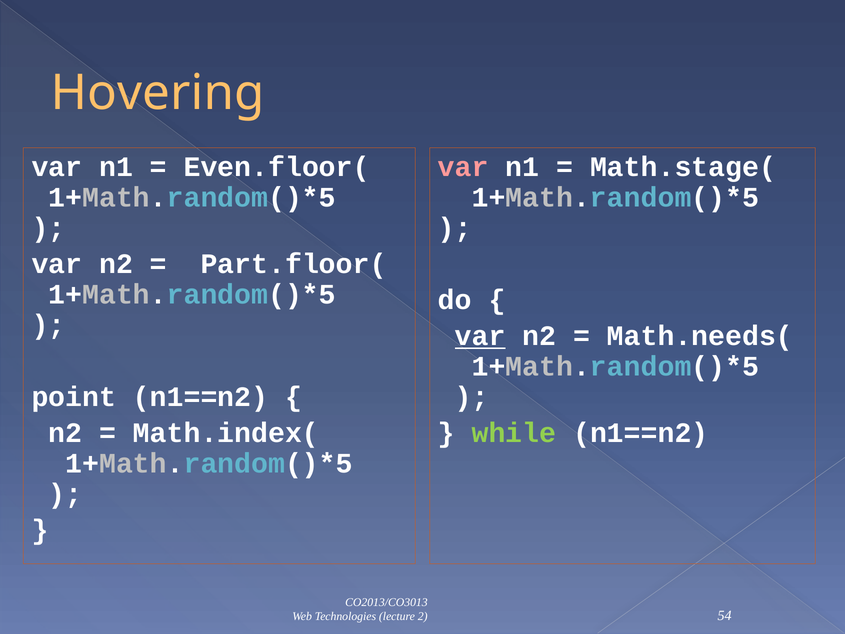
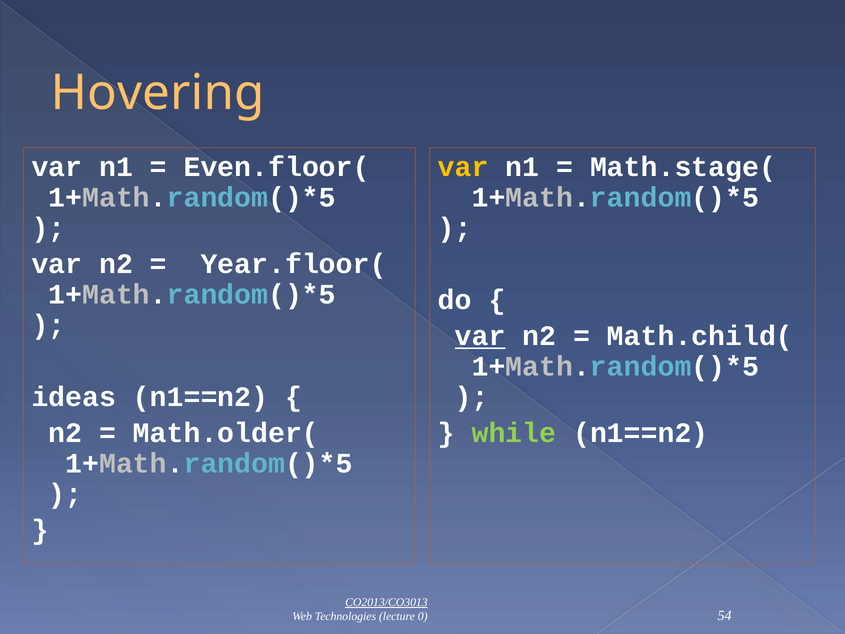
var at (463, 167) colour: pink -> yellow
Part.floor(: Part.floor( -> Year.floor(
Math.needs(: Math.needs( -> Math.child(
point: point -> ideas
Math.index(: Math.index( -> Math.older(
CO2013/CO3013 underline: none -> present
2: 2 -> 0
